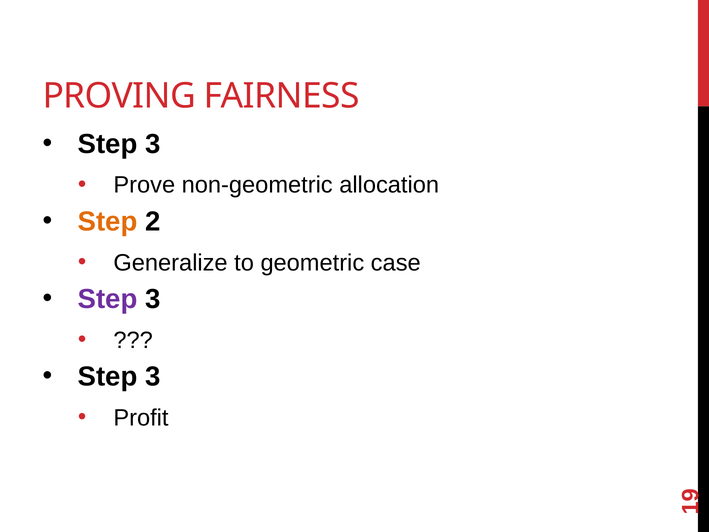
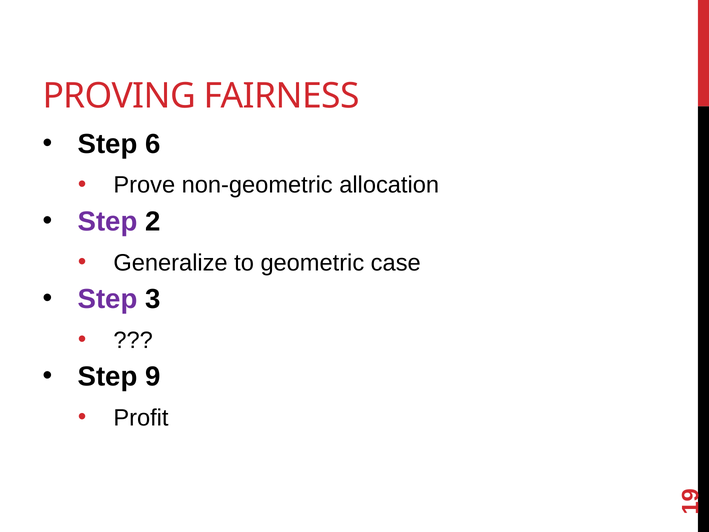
3 at (153, 144): 3 -> 6
Step at (108, 222) colour: orange -> purple
3 at (153, 377): 3 -> 9
